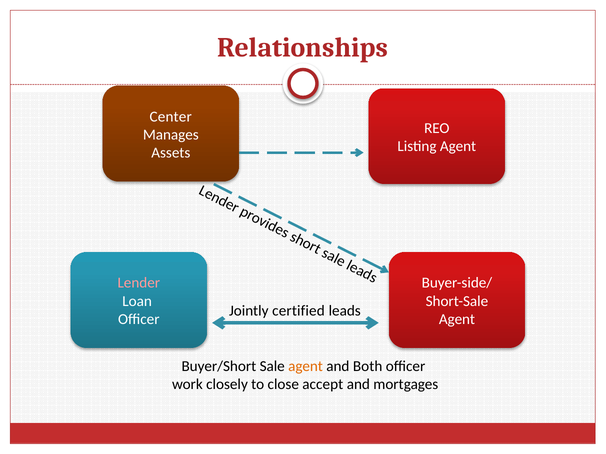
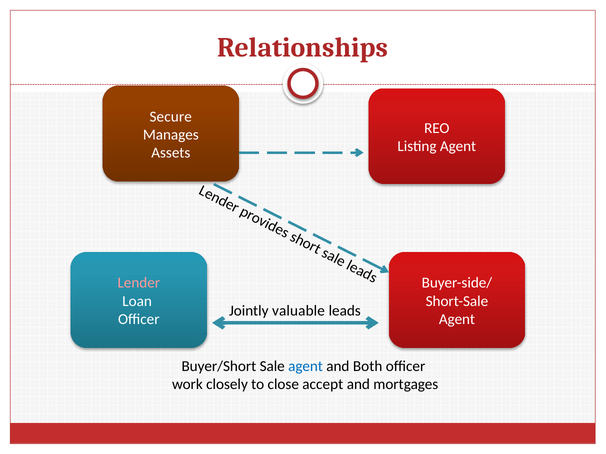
Center: Center -> Secure
certified: certified -> valuable
agent at (306, 367) colour: orange -> blue
